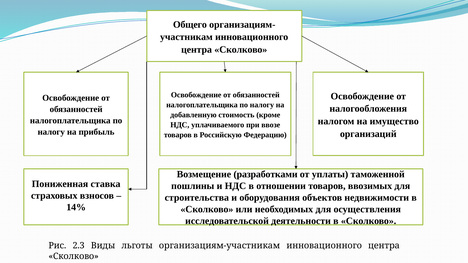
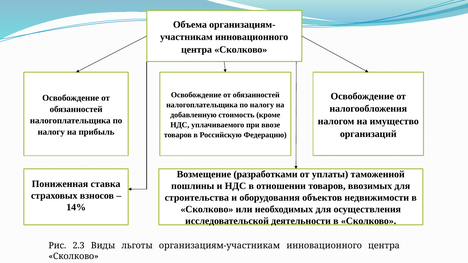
Общего: Общего -> Объема
